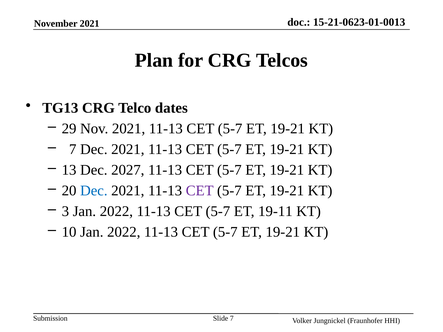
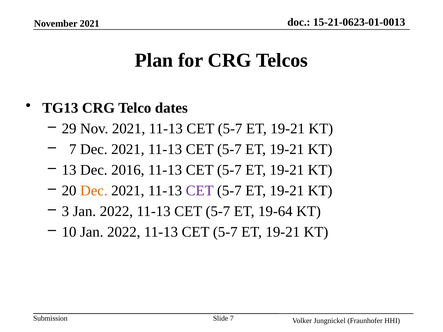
2027: 2027 -> 2016
Dec at (94, 191) colour: blue -> orange
19-11: 19-11 -> 19-64
